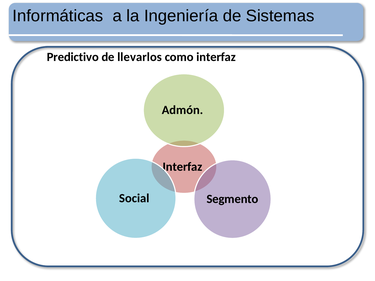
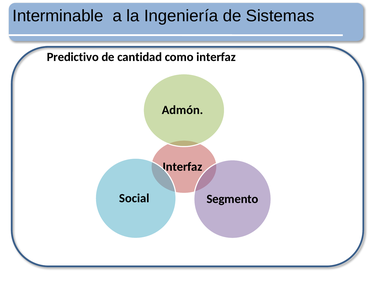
Informáticas: Informáticas -> Interminable
llevarlos: llevarlos -> cantidad
